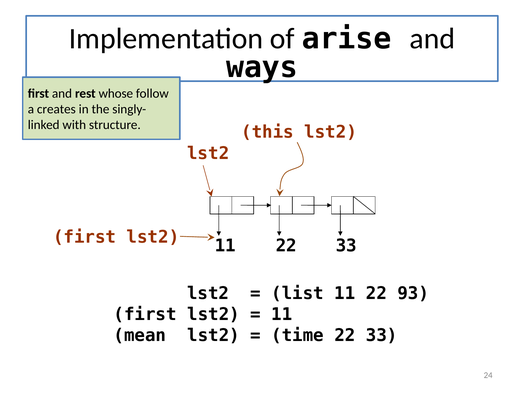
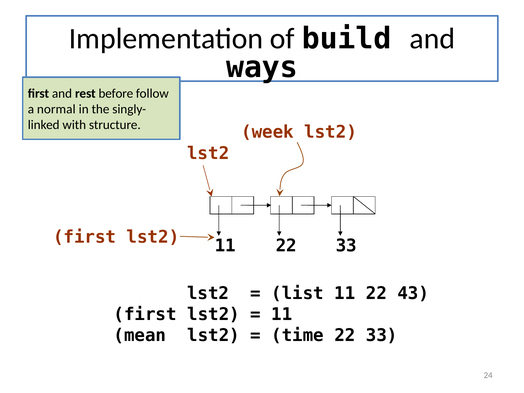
arise: arise -> build
whose: whose -> before
creates: creates -> normal
this: this -> week
93: 93 -> 43
